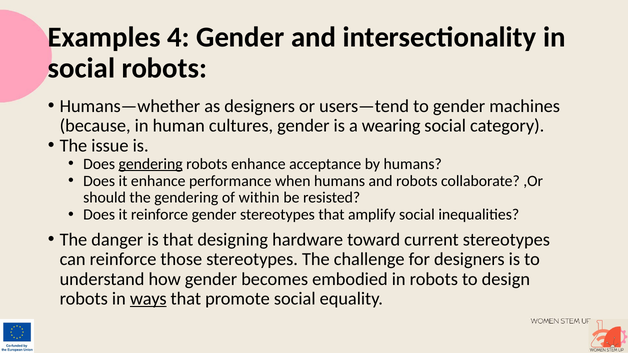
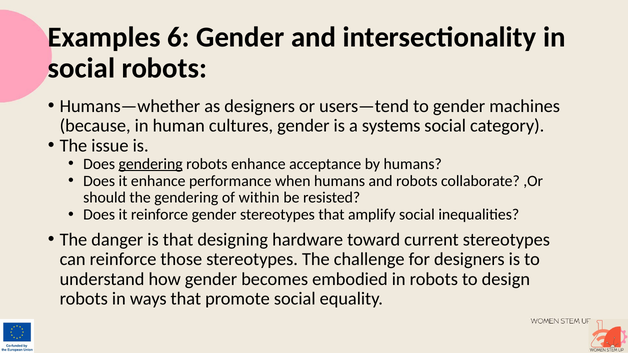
4: 4 -> 6
wearing: wearing -> systems
ways underline: present -> none
